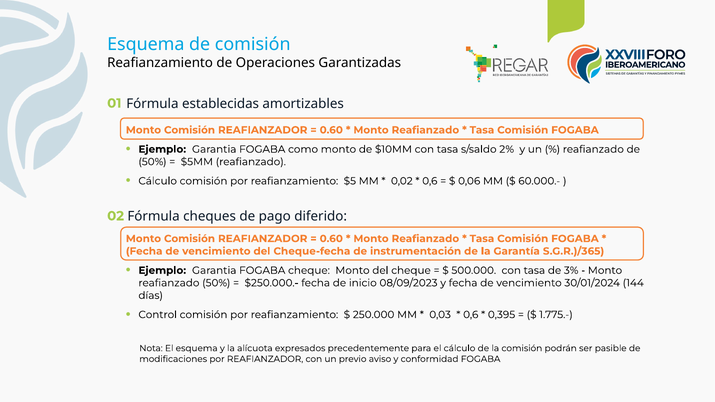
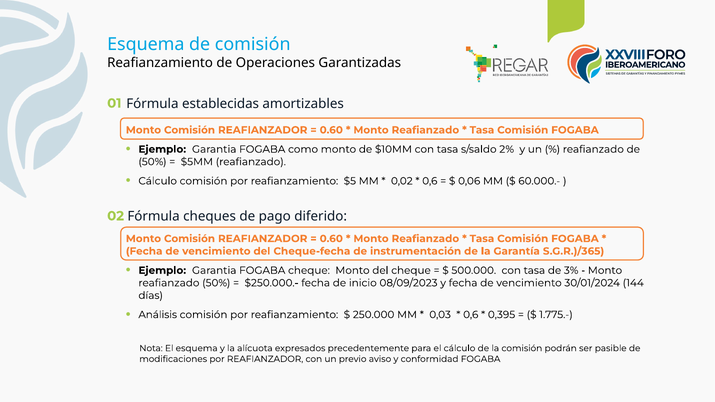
Control: Control -> Análisis
